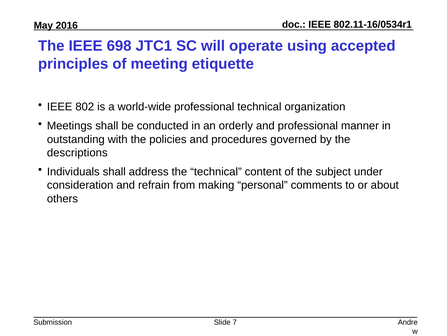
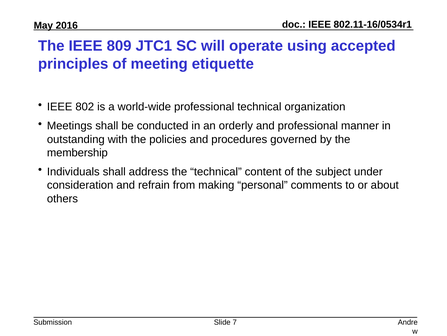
698: 698 -> 809
descriptions: descriptions -> membership
